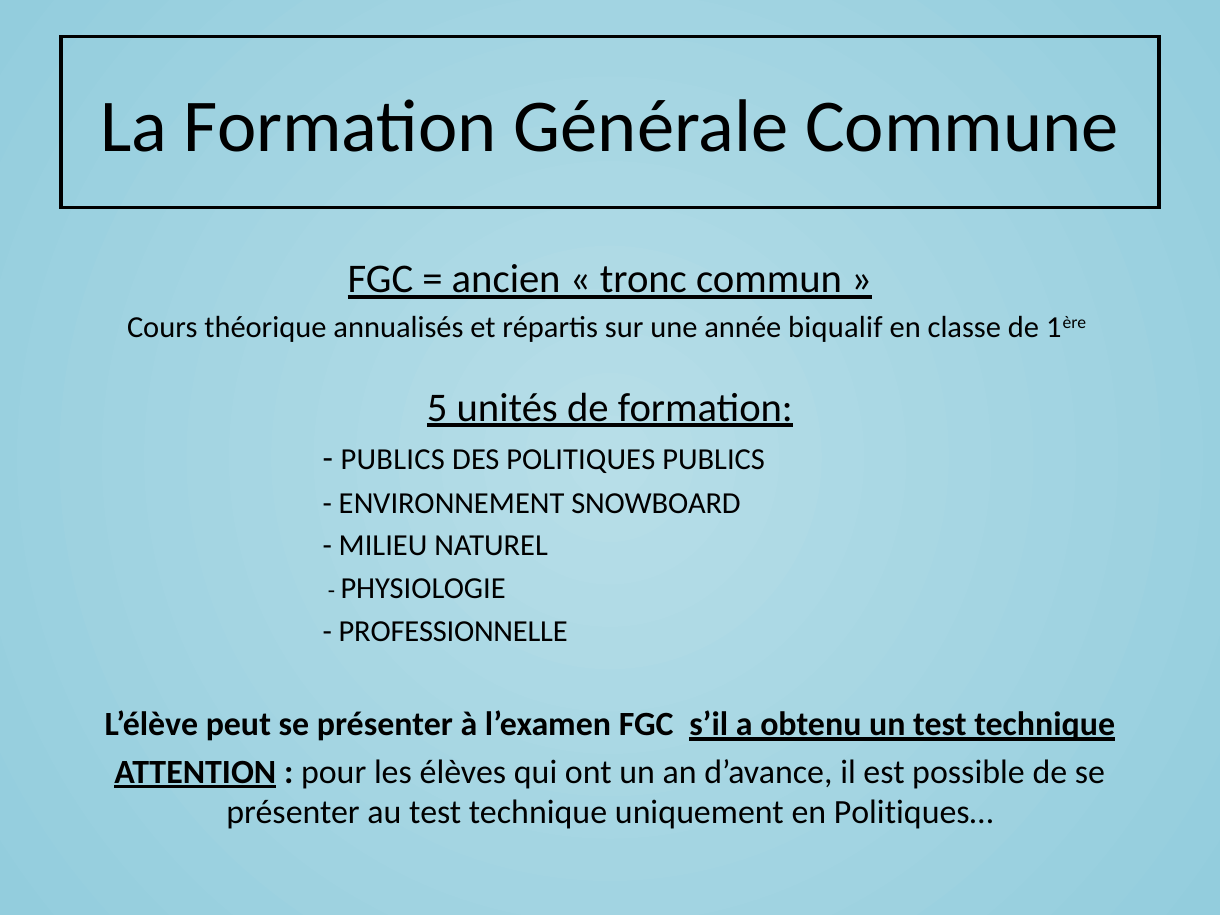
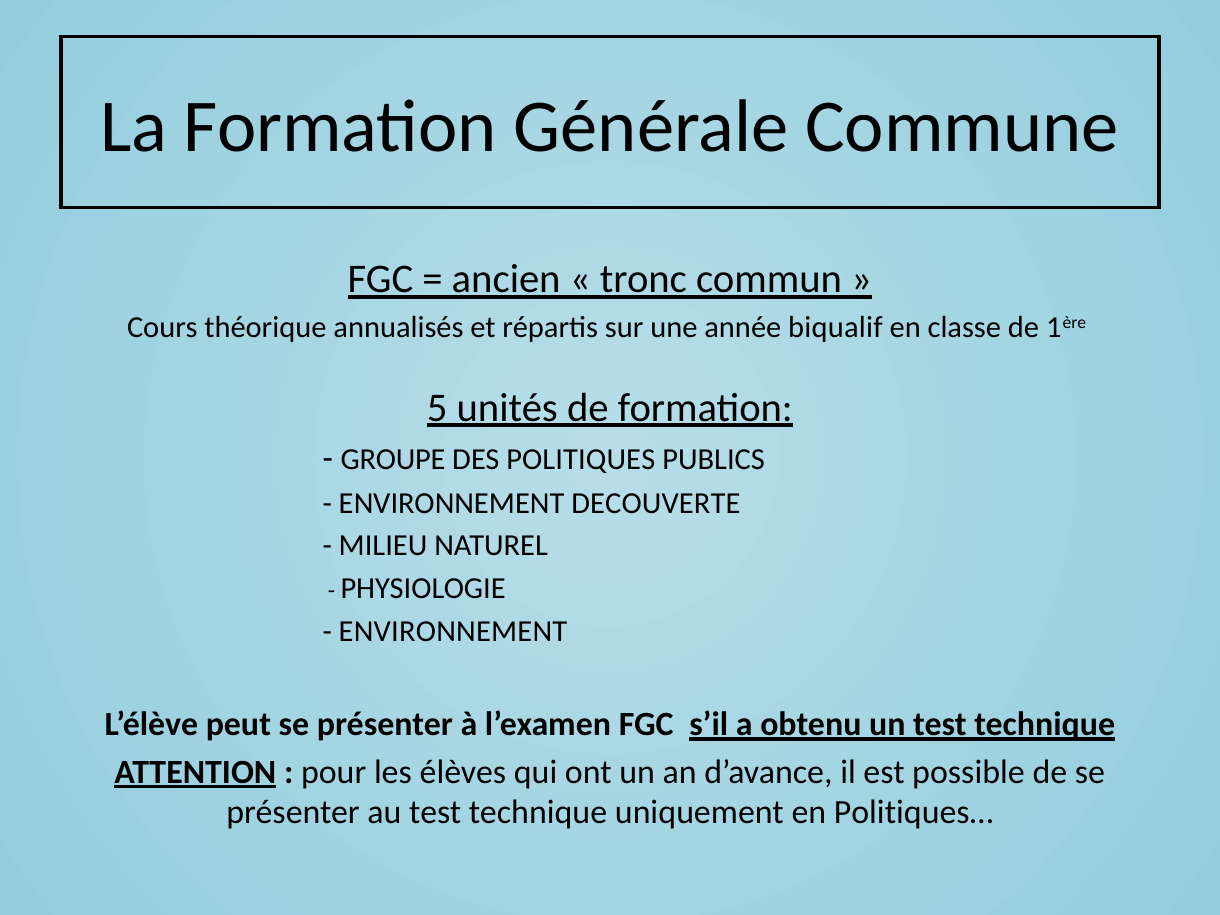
PUBLICS at (393, 460): PUBLICS -> GROUPE
SNOWBOARD: SNOWBOARD -> DECOUVERTE
PROFESSIONNELLE at (453, 631): PROFESSIONNELLE -> ENVIRONNEMENT
